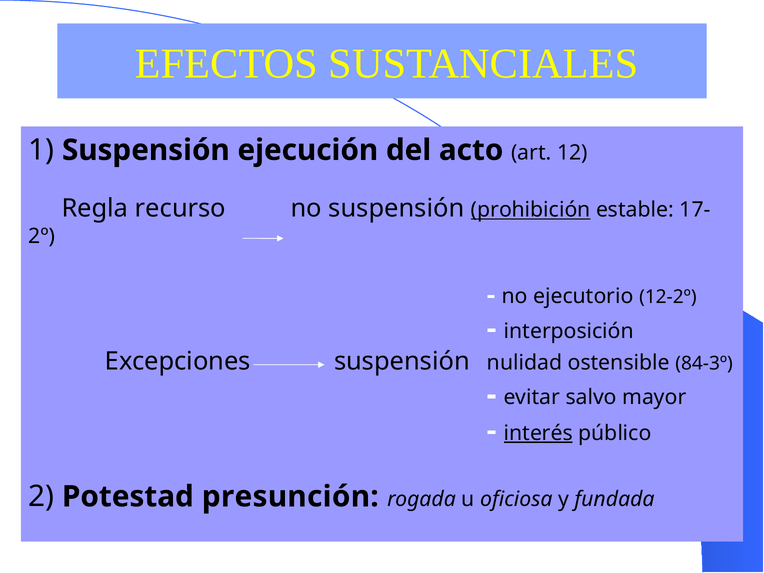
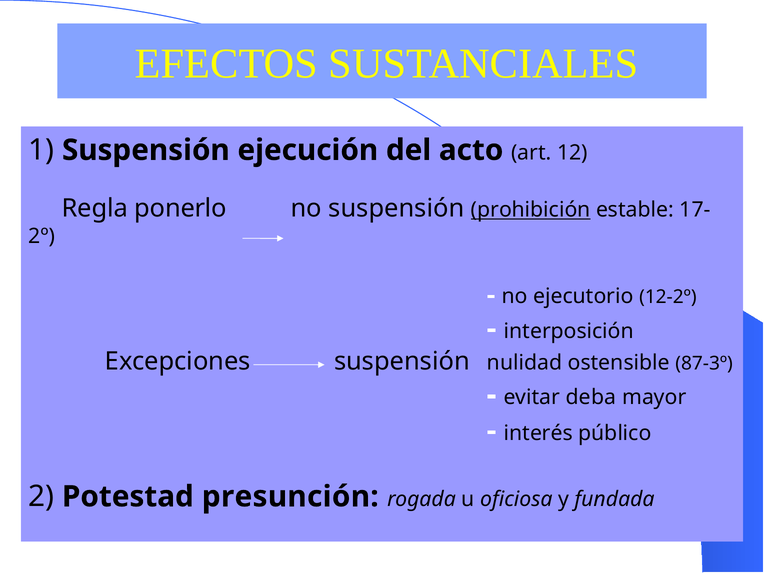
recurso: recurso -> ponerlo
84-3º: 84-3º -> 87-3º
salvo: salvo -> deba
interés underline: present -> none
